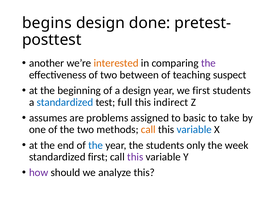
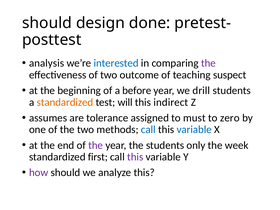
begins at (47, 23): begins -> should
another: another -> analysis
interested colour: orange -> blue
between: between -> outcome
a design: design -> before
we first: first -> drill
standardized at (65, 102) colour: blue -> orange
full: full -> will
problems: problems -> tolerance
basic: basic -> must
take: take -> zero
call at (148, 130) colour: orange -> blue
the at (96, 145) colour: blue -> purple
